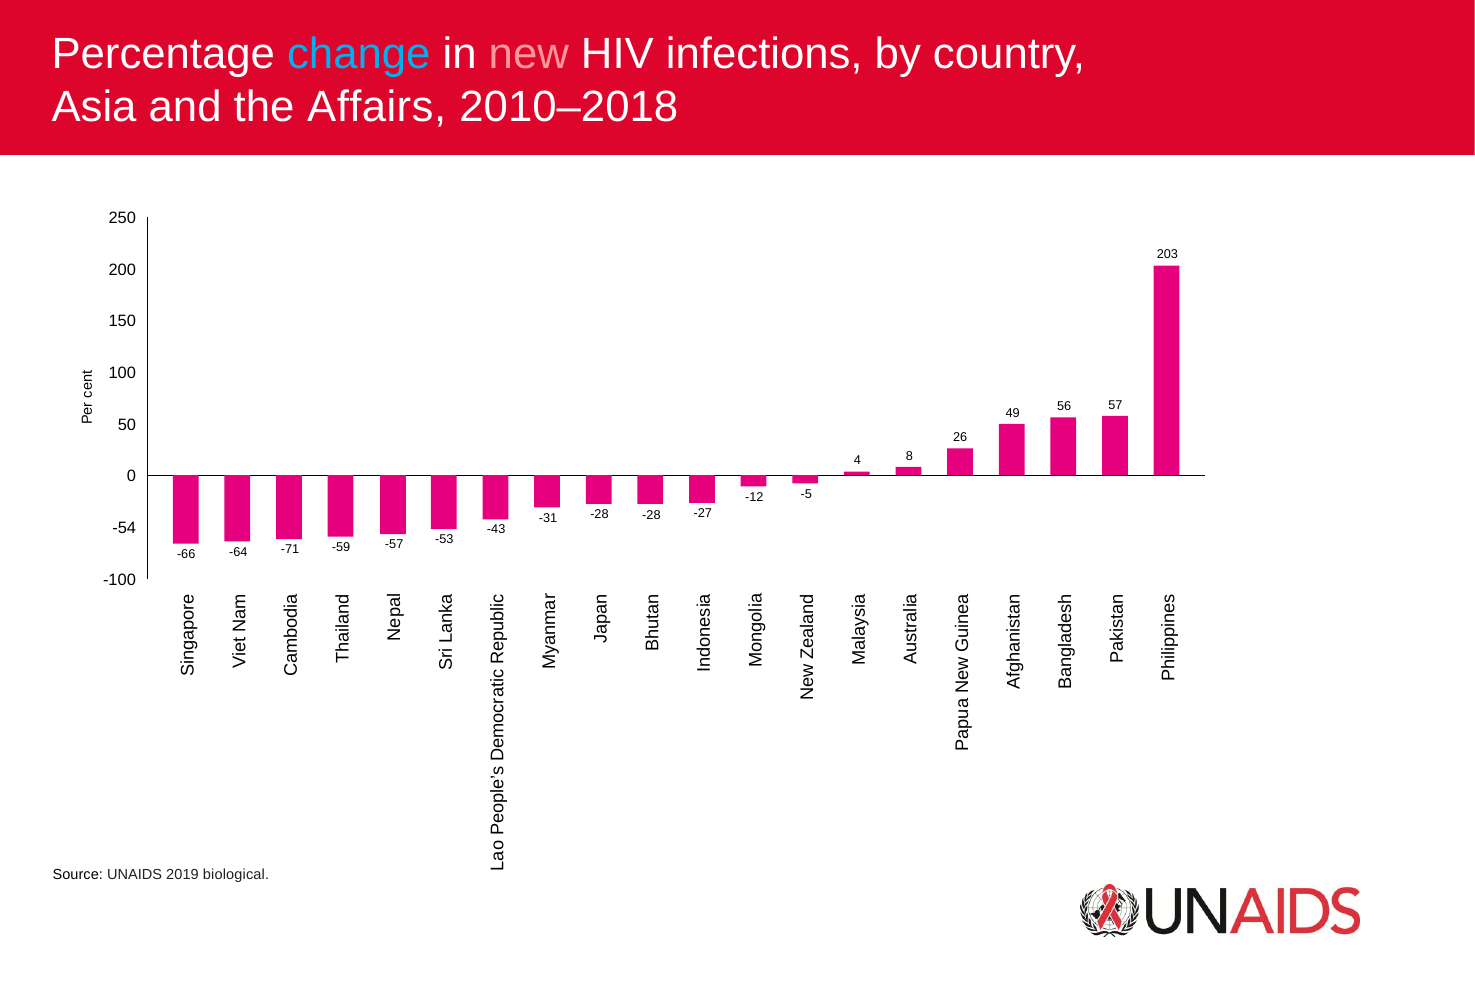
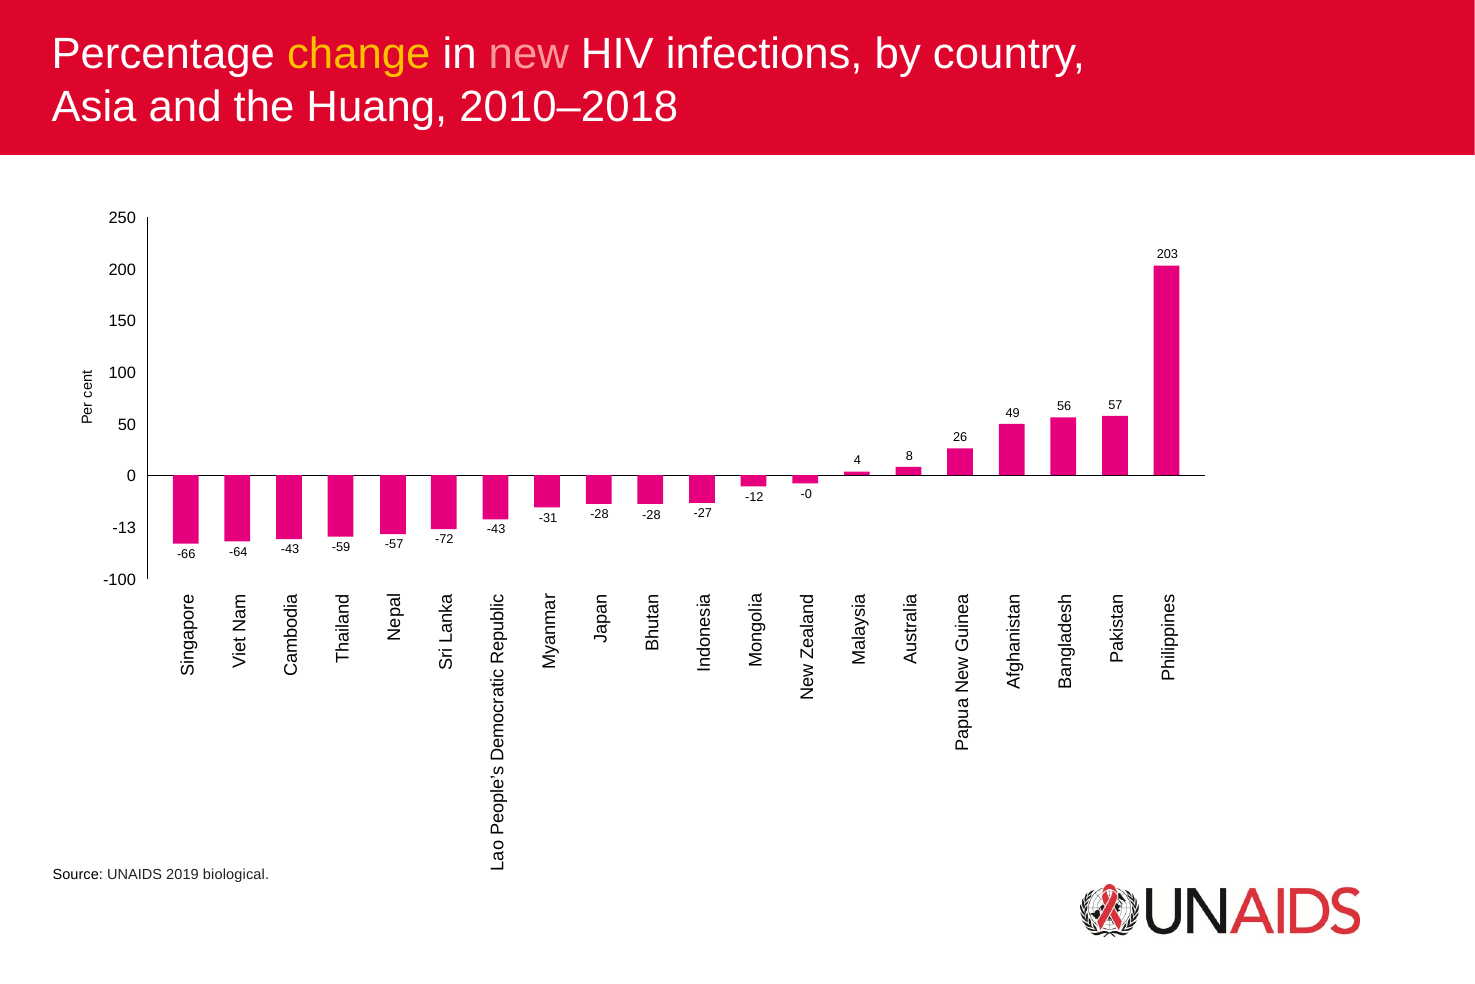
change colour: light blue -> yellow
Affairs: Affairs -> Huang
-5: -5 -> -0
-54: -54 -> -13
-64 -71: -71 -> -43
-53: -53 -> -72
